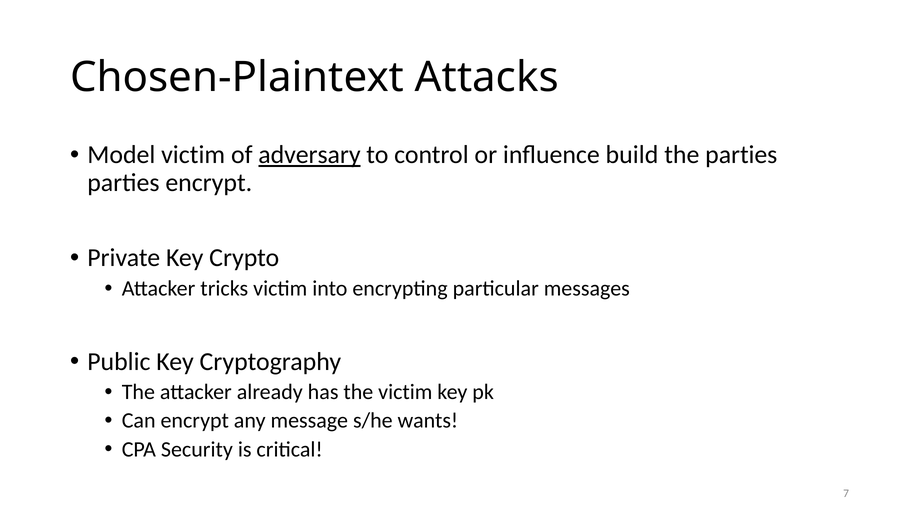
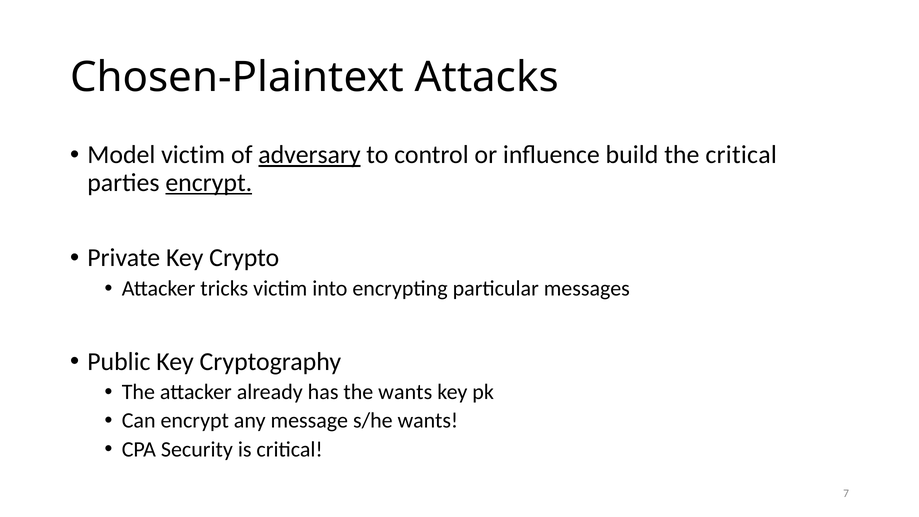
the parties: parties -> critical
encrypt at (209, 183) underline: none -> present
the victim: victim -> wants
